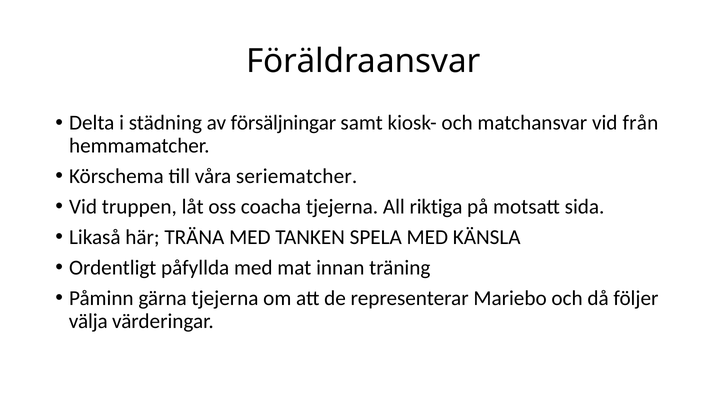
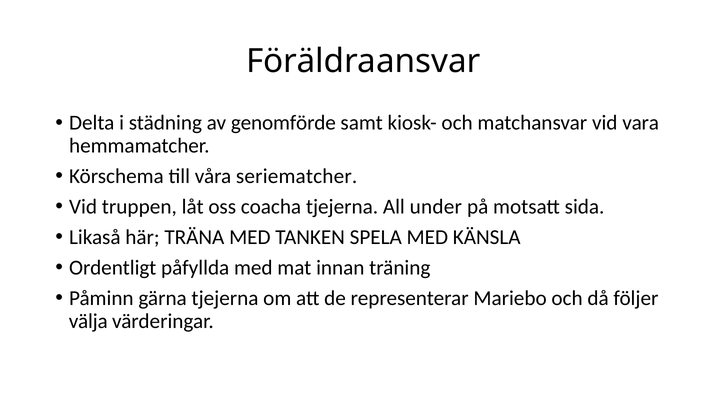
försäljningar: försäljningar -> genomförde
från: från -> vara
riktiga: riktiga -> under
